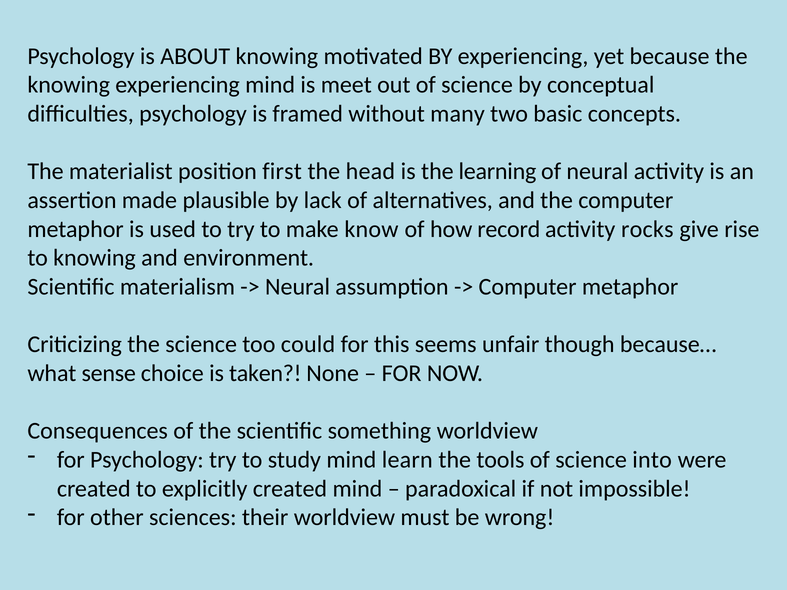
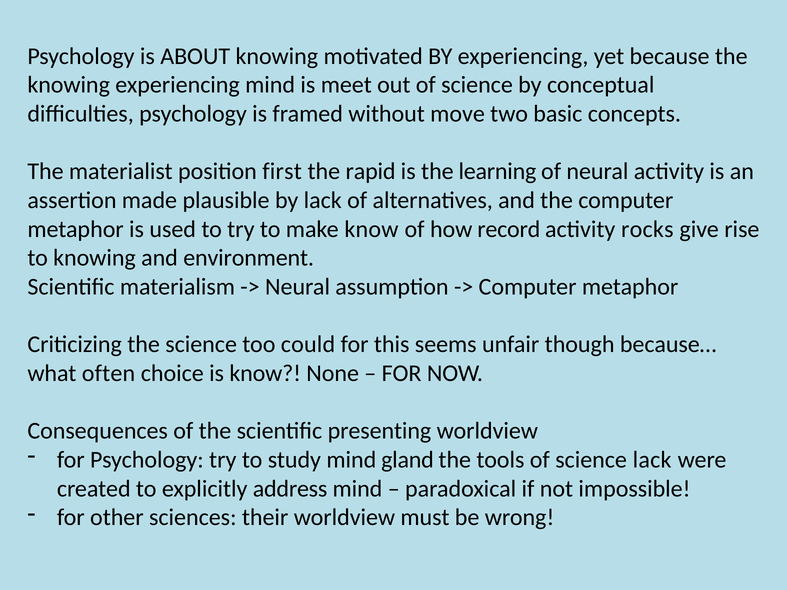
many: many -> move
head: head -> rapid
sense: sense -> often
is taken: taken -> know
something: something -> presenting
learn: learn -> gland
science into: into -> lack
explicitly created: created -> address
